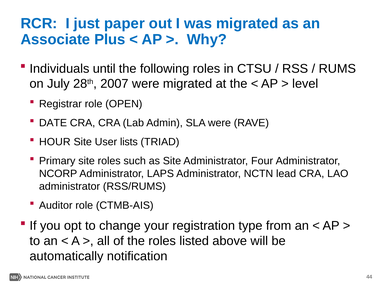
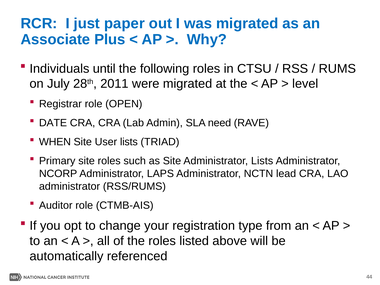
2007: 2007 -> 2011
SLA were: were -> need
HOUR: HOUR -> WHEN
Administrator Four: Four -> Lists
notification: notification -> referenced
